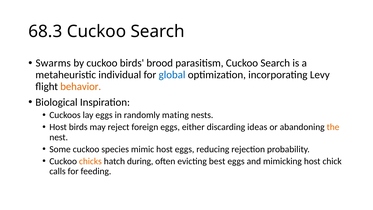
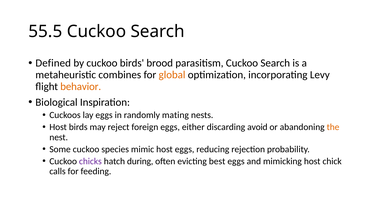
68.3: 68.3 -> 55.5
Swarms: Swarms -> Defined
individual: individual -> combines
global colour: blue -> orange
ideas: ideas -> avoid
chicks colour: orange -> purple
